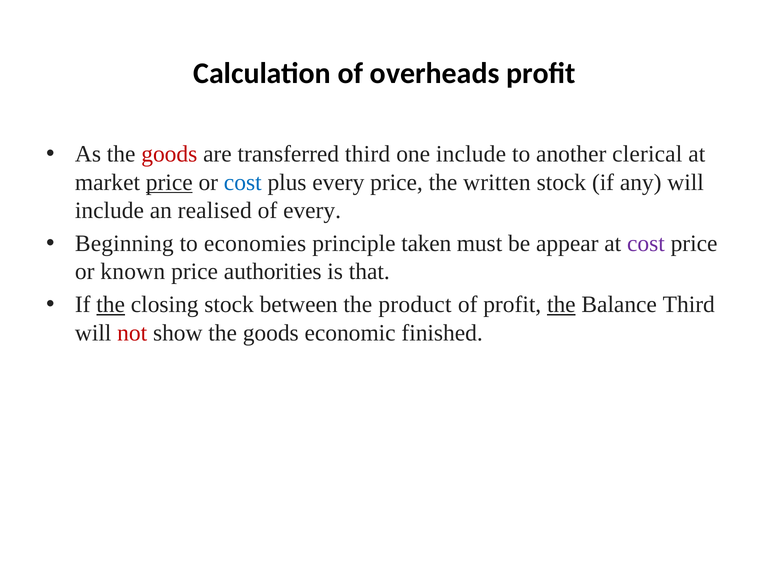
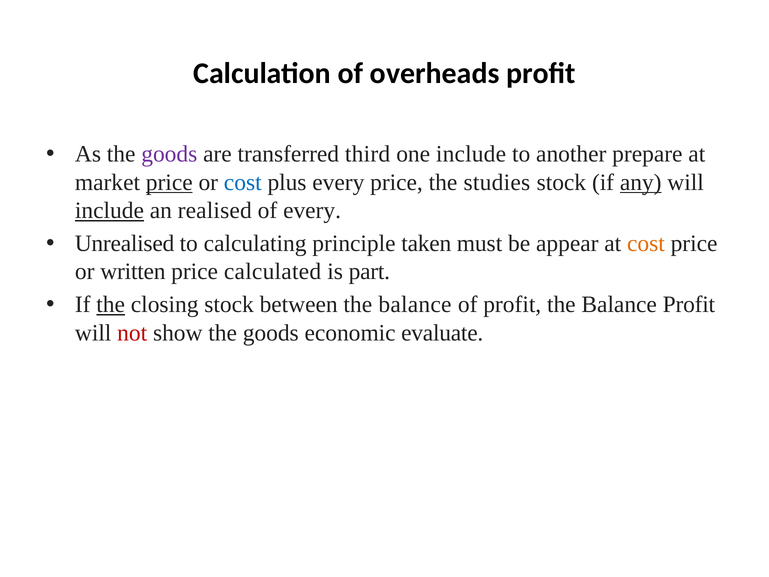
goods at (169, 154) colour: red -> purple
clerical: clerical -> prepare
written: written -> studies
any underline: none -> present
include at (109, 211) underline: none -> present
Beginning: Beginning -> Unrealised
economies: economies -> calculating
cost at (646, 243) colour: purple -> orange
known: known -> written
authorities: authorities -> calculated
that: that -> part
product at (415, 304): product -> balance
the at (561, 304) underline: present -> none
Balance Third: Third -> Profit
finished: finished -> evaluate
